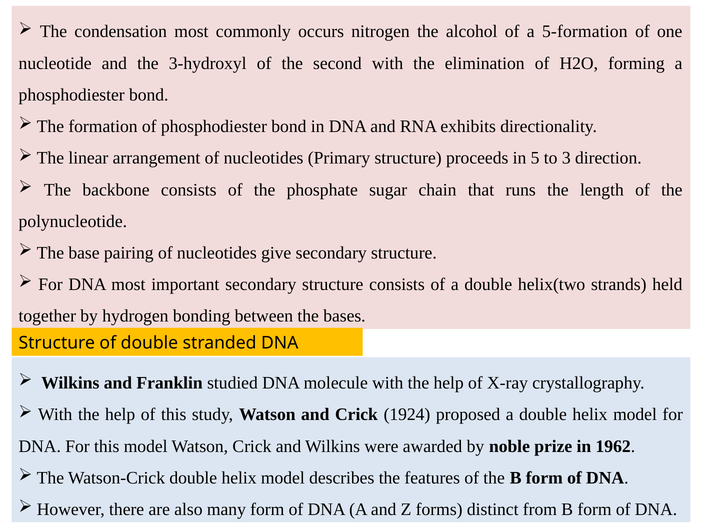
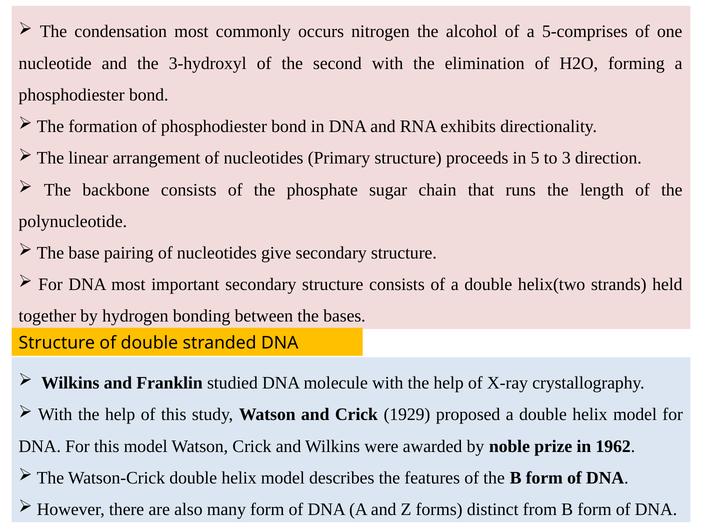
5-formation: 5-formation -> 5-comprises
1924: 1924 -> 1929
